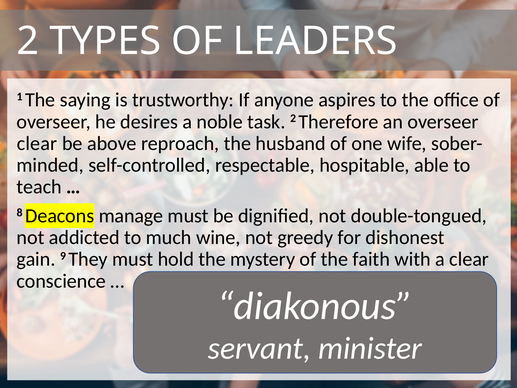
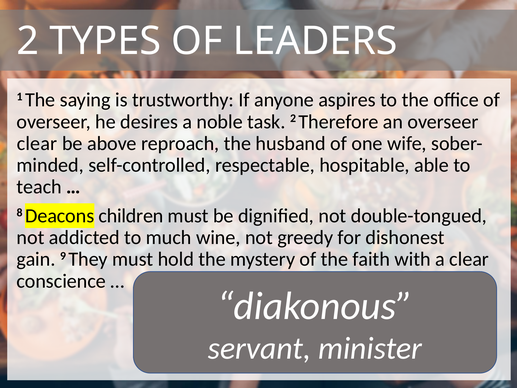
manage: manage -> children
